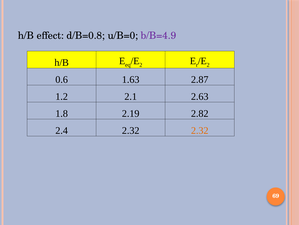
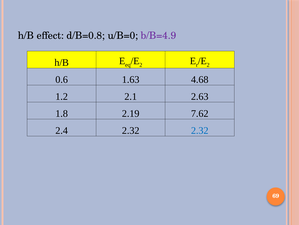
2.87: 2.87 -> 4.68
2.82: 2.82 -> 7.62
2.32 at (200, 130) colour: orange -> blue
